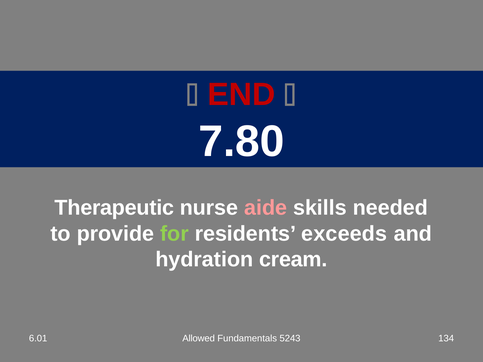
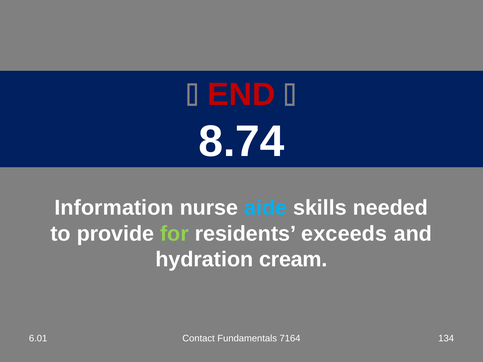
7.80: 7.80 -> 8.74
Therapeutic: Therapeutic -> Information
aide colour: pink -> light blue
Allowed: Allowed -> Contact
5243: 5243 -> 7164
